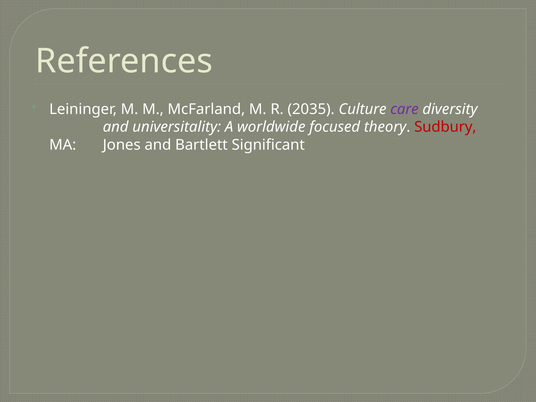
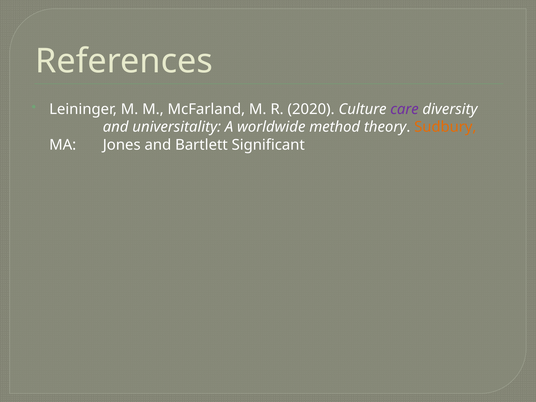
2035: 2035 -> 2020
focused: focused -> method
Sudbury colour: red -> orange
